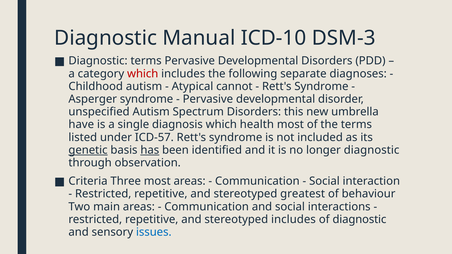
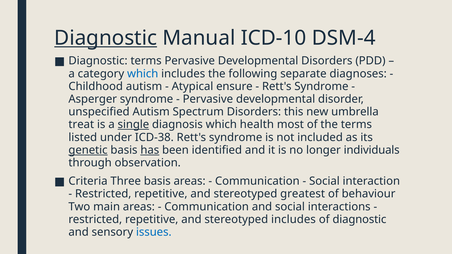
Diagnostic at (106, 38) underline: none -> present
DSM-3: DSM-3 -> DSM-4
which at (143, 74) colour: red -> blue
cannot: cannot -> ensure
have: have -> treat
single underline: none -> present
ICD-57: ICD-57 -> ICD-38
longer diagnostic: diagnostic -> individuals
Three most: most -> basis
